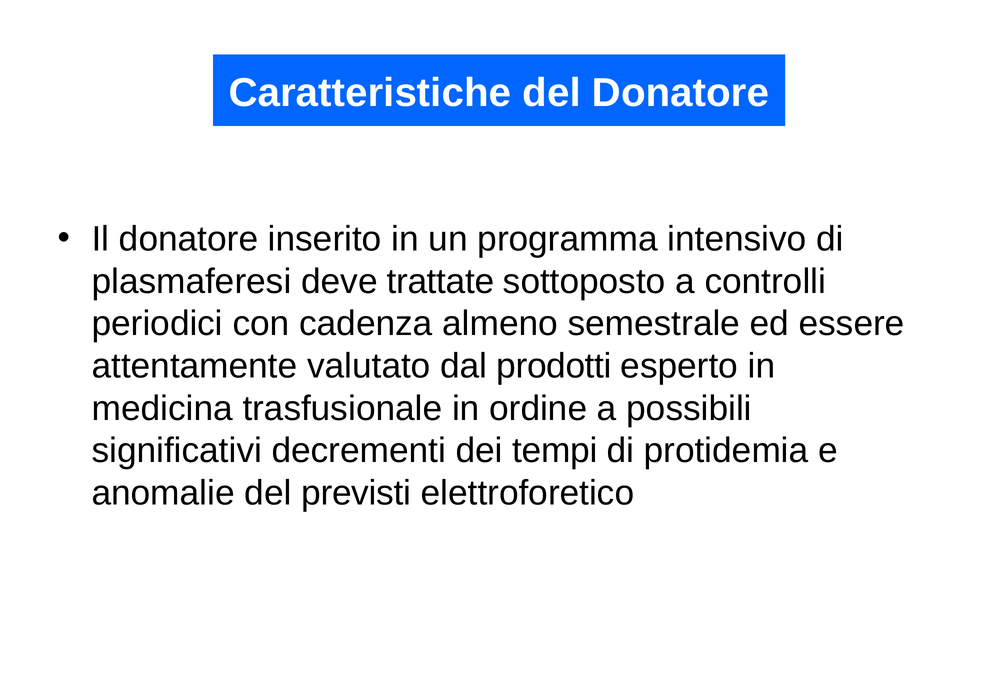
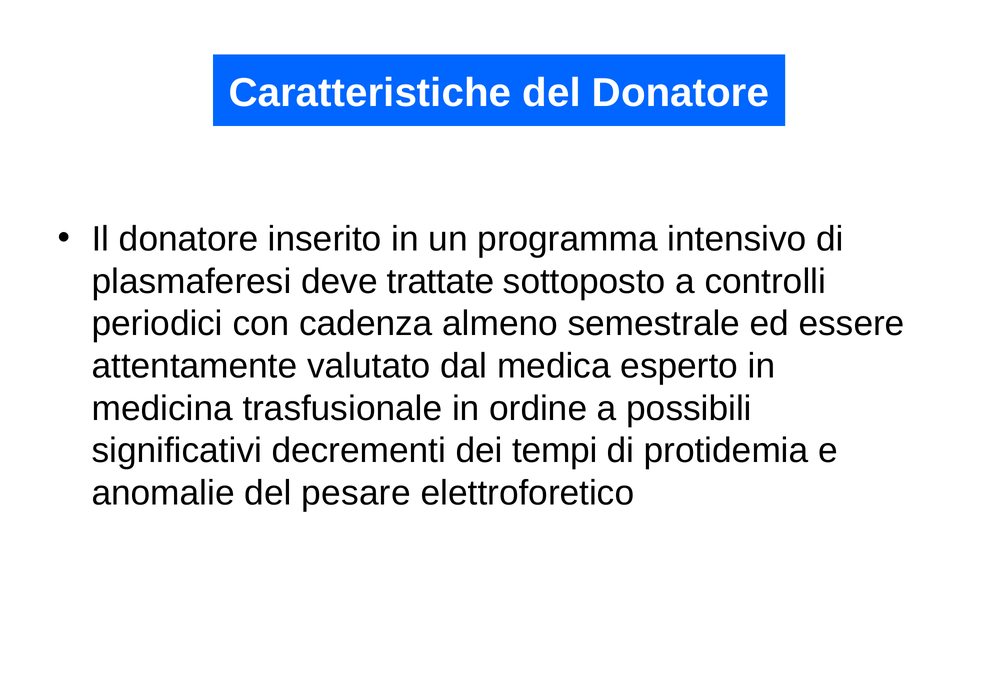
prodotti: prodotti -> medica
previsti: previsti -> pesare
